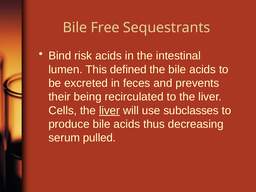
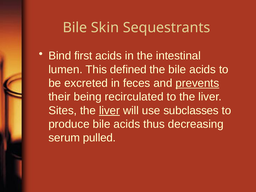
Free: Free -> Skin
risk: risk -> first
prevents underline: none -> present
Cells: Cells -> Sites
